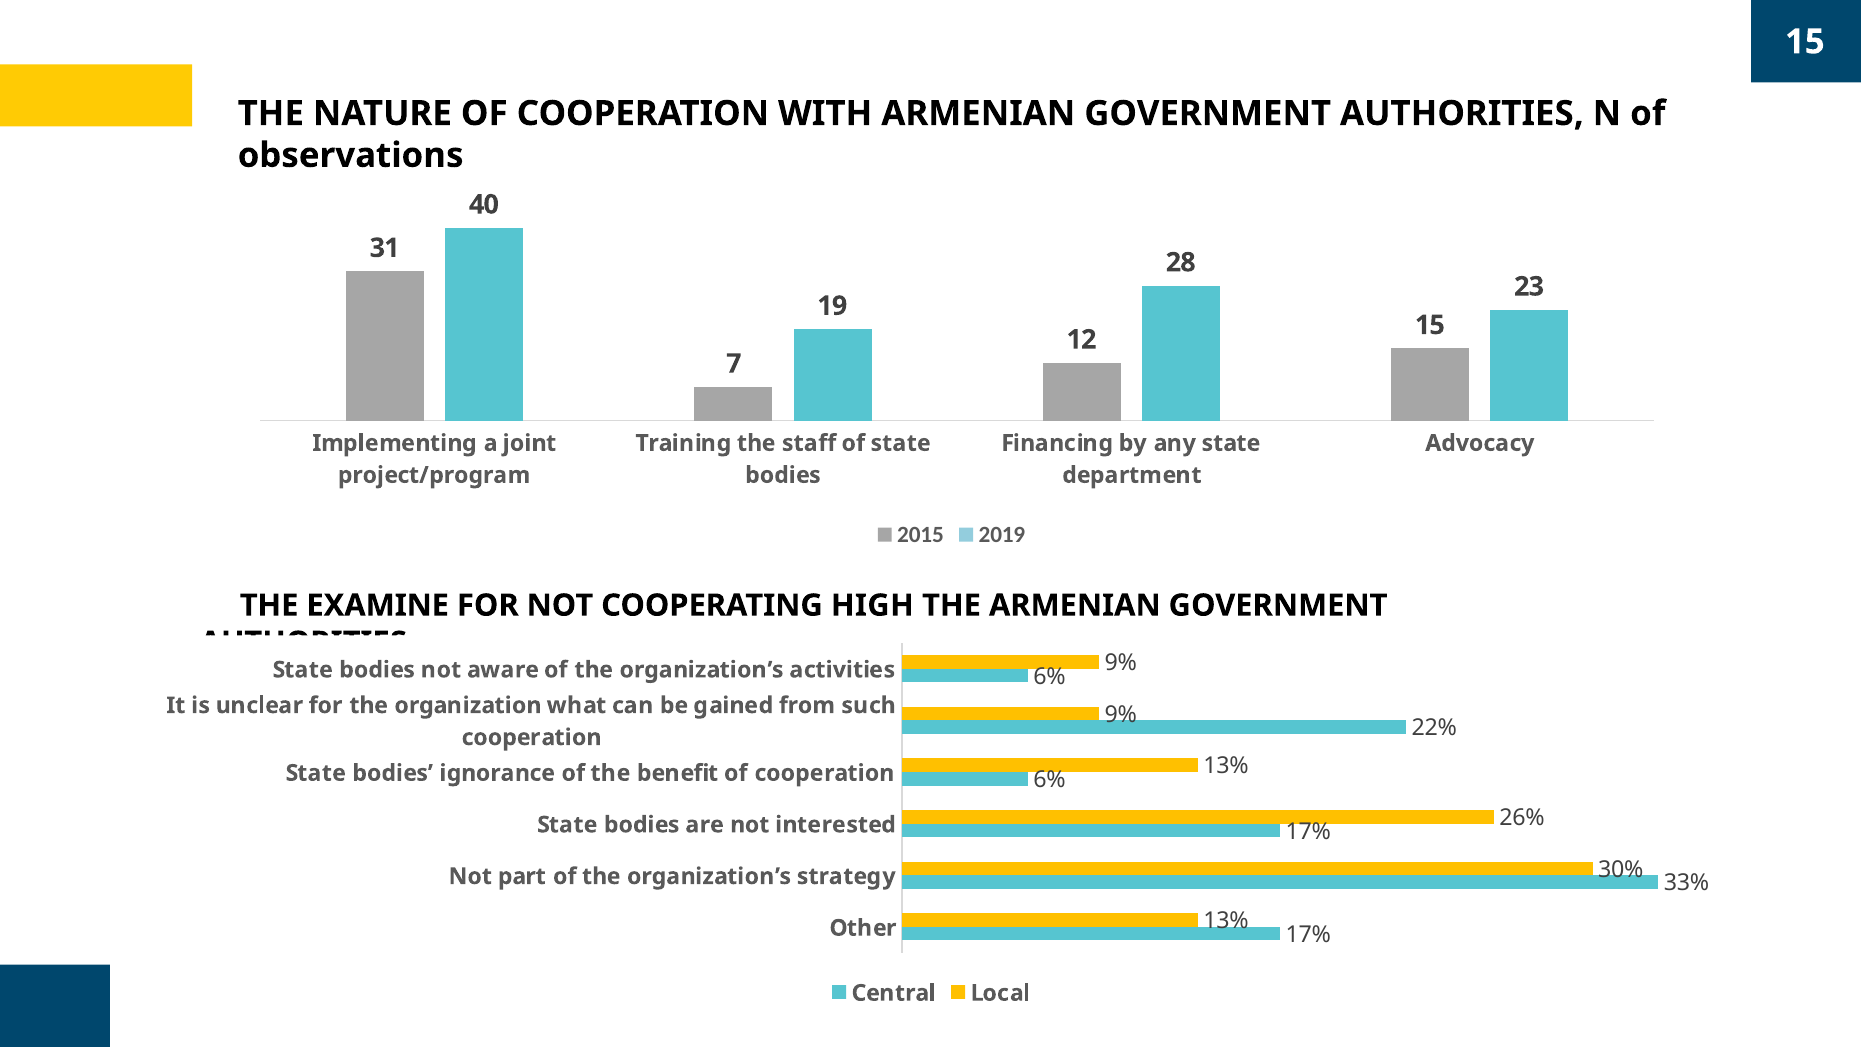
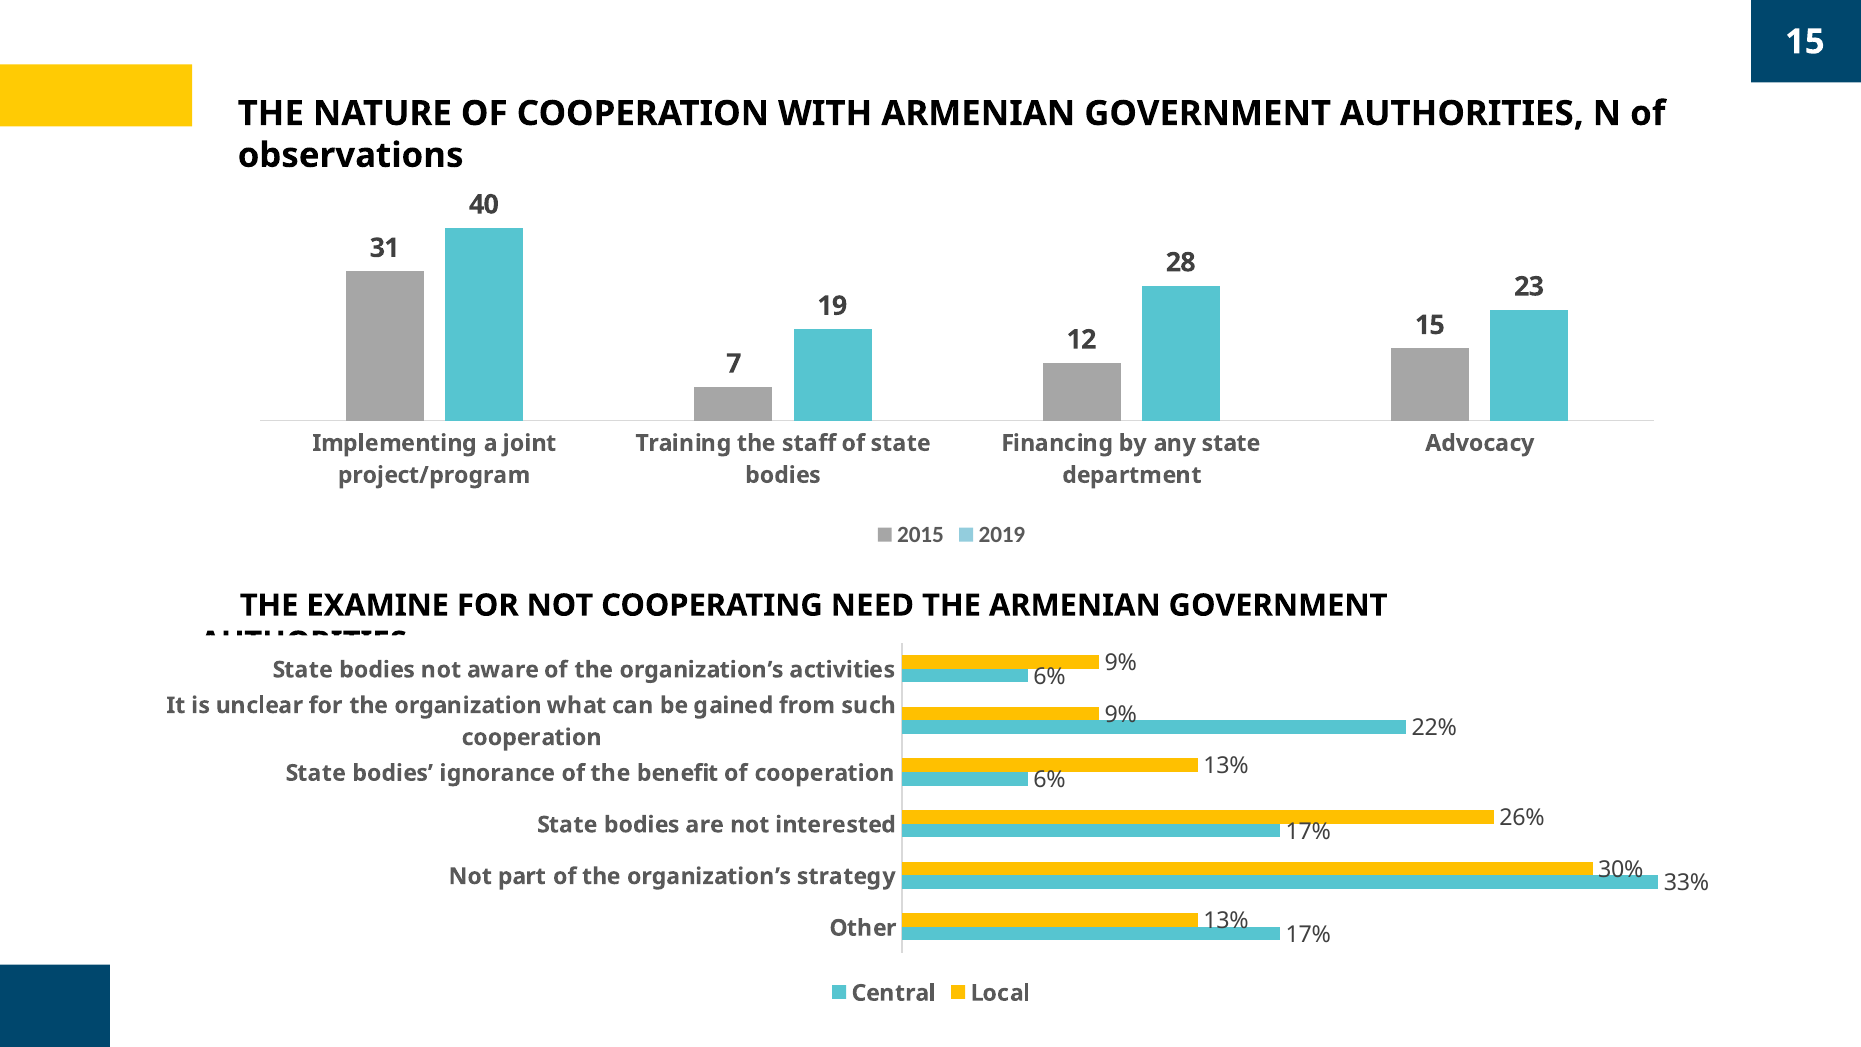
HIGH: HIGH -> NEED
